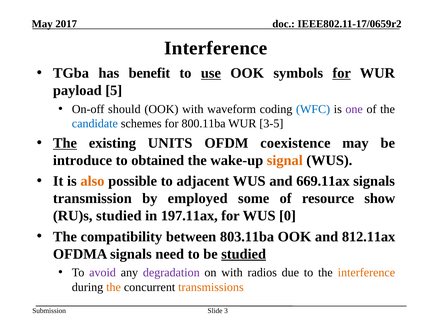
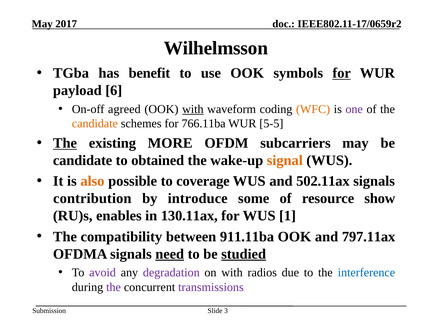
Interference at (216, 48): Interference -> Wilhelmsson
use underline: present -> none
5: 5 -> 6
should: should -> agreed
with at (193, 109) underline: none -> present
WFC colour: blue -> orange
candidate at (95, 123) colour: blue -> orange
800.11ba: 800.11ba -> 766.11ba
3-5: 3-5 -> 5-5
UNITS: UNITS -> MORE
coexistence: coexistence -> subcarriers
introduce at (83, 160): introduce -> candidate
adjacent: adjacent -> coverage
669.11ax: 669.11ax -> 502.11ax
transmission: transmission -> contribution
employed: employed -> introduce
RU)s studied: studied -> enables
197.11ax: 197.11ax -> 130.11ax
0: 0 -> 1
803.11ba: 803.11ba -> 911.11ba
812.11ax: 812.11ax -> 797.11ax
need underline: none -> present
interference at (366, 273) colour: orange -> blue
the at (114, 287) colour: orange -> purple
transmissions colour: orange -> purple
